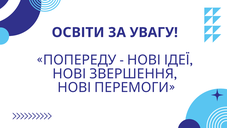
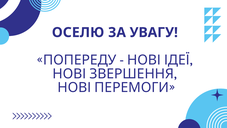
ОСВІТИ: ОСВІТИ -> ОСЕЛЮ
